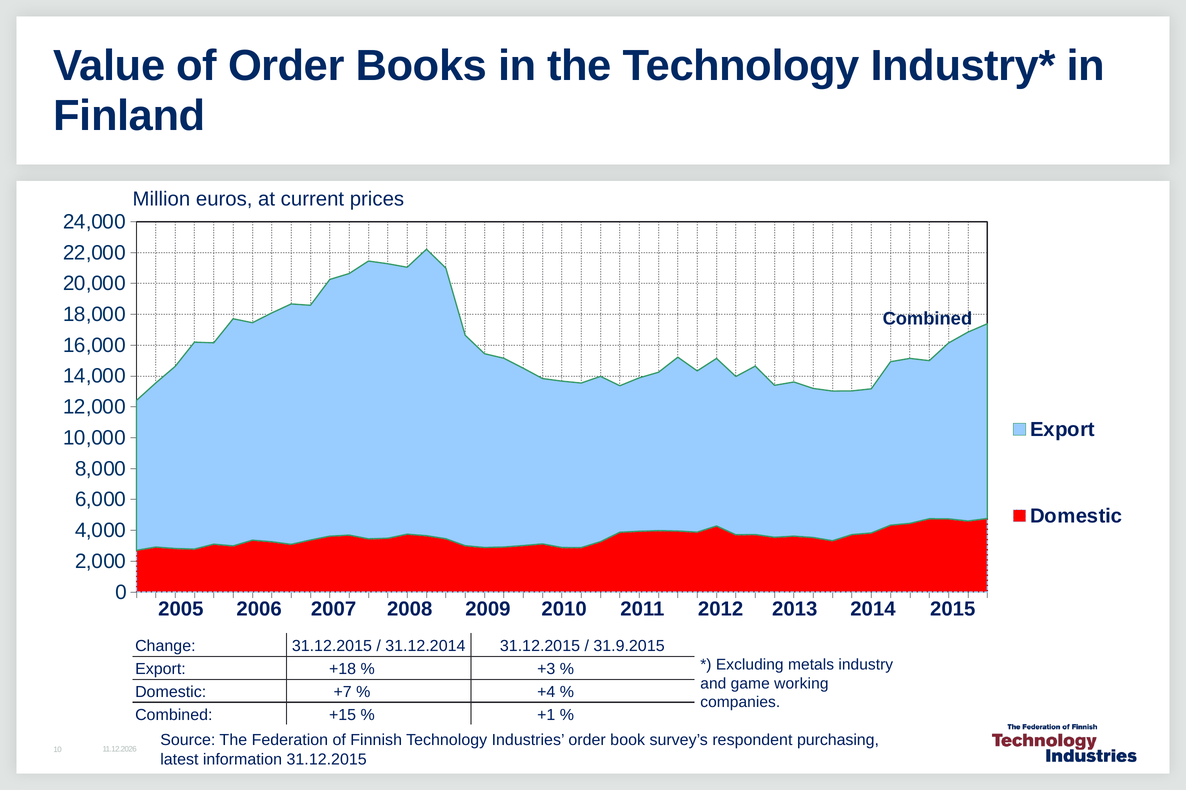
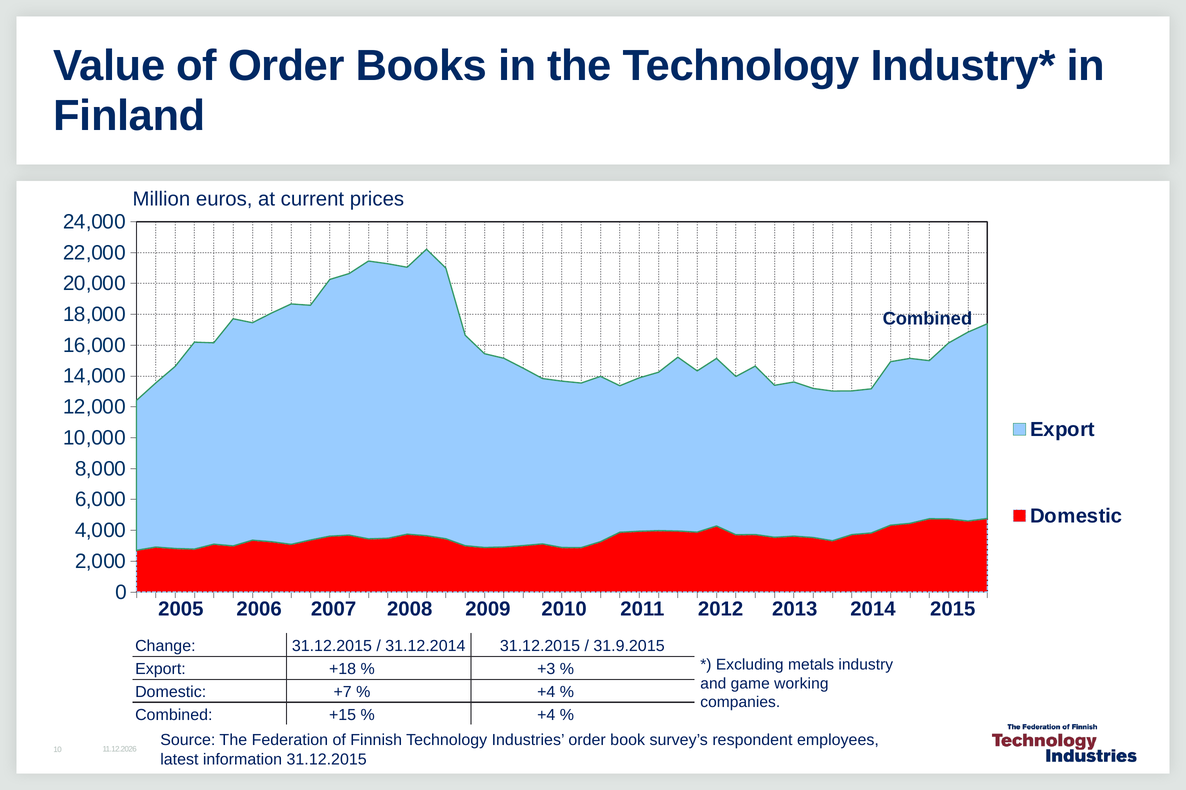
+1 at (546, 715): +1 -> +4
purchasing: purchasing -> employees
